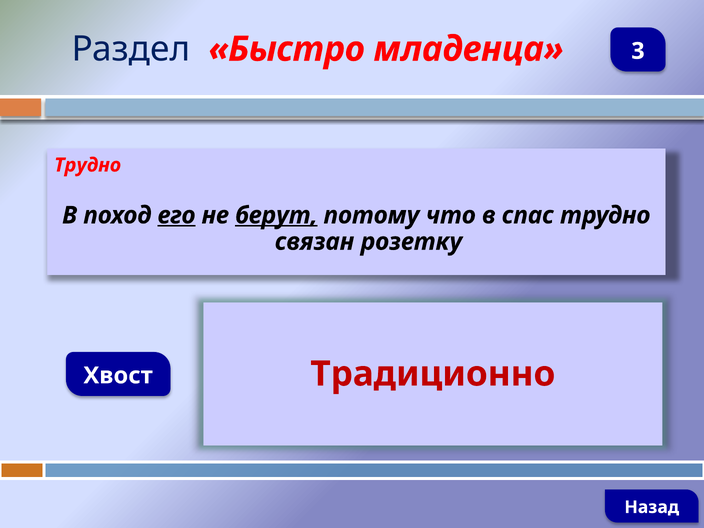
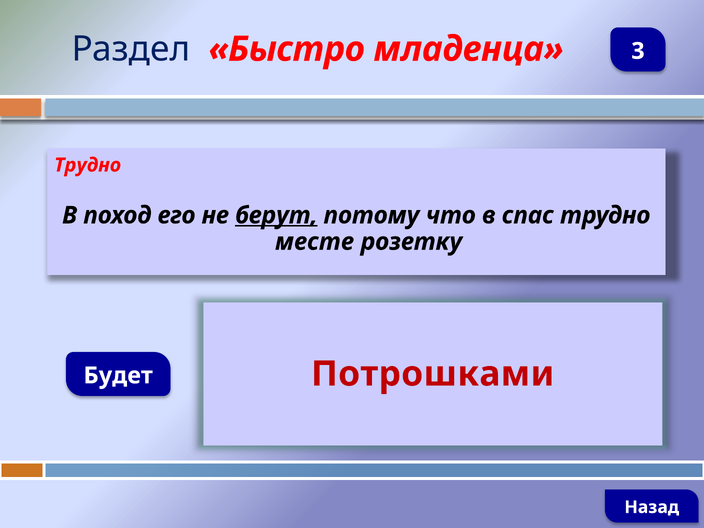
его underline: present -> none
связан: связан -> месте
Традиционно: Традиционно -> Потрошками
Хвост: Хвост -> Будет
